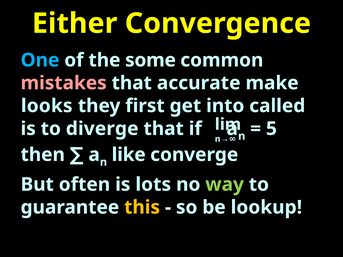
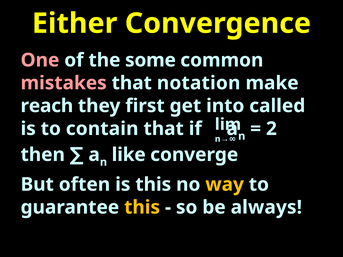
One colour: light blue -> pink
accurate: accurate -> notation
looks: looks -> reach
diverge: diverge -> contain
5: 5 -> 2
is lots: lots -> this
way colour: light green -> yellow
lookup: lookup -> always
